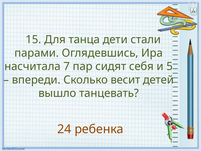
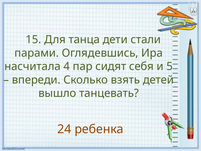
7: 7 -> 4
весит: весит -> взять
